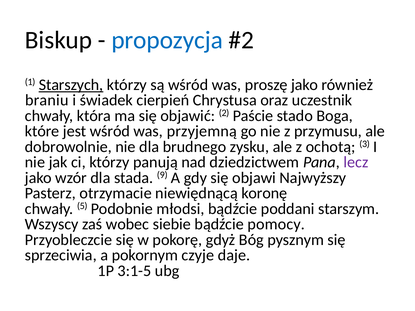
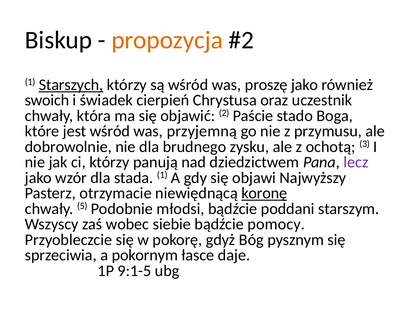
propozycja colour: blue -> orange
braniu: braniu -> swoich
stada 9: 9 -> 1
koronę underline: none -> present
czyje: czyje -> łasce
3:1-5: 3:1-5 -> 9:1-5
